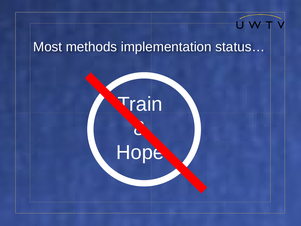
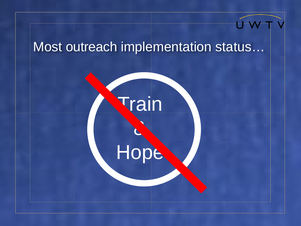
methods: methods -> outreach
